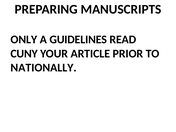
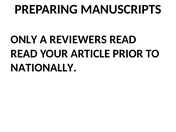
GUIDELINES: GUIDELINES -> REVIEWERS
CUNY at (24, 54): CUNY -> READ
